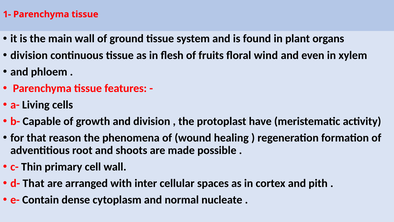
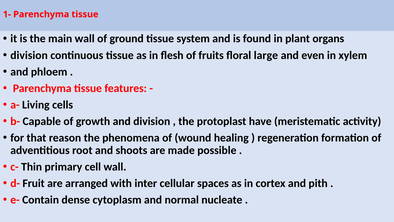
wind: wind -> large
d- That: That -> Fruit
